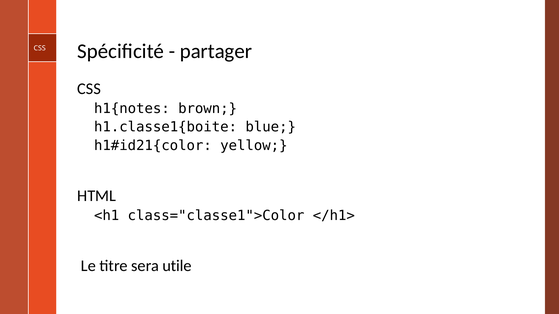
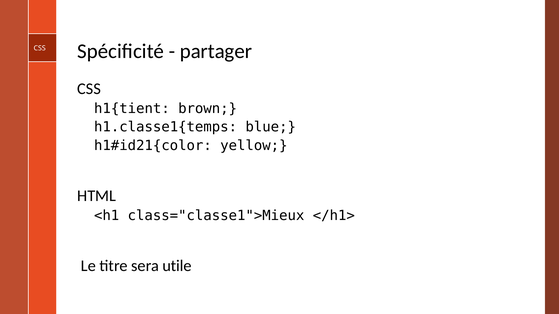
h1{notes: h1{notes -> h1{tient
h1.classe1{boite: h1.classe1{boite -> h1.classe1{temps
class="classe1">Color: class="classe1">Color -> class="classe1">Mieux
